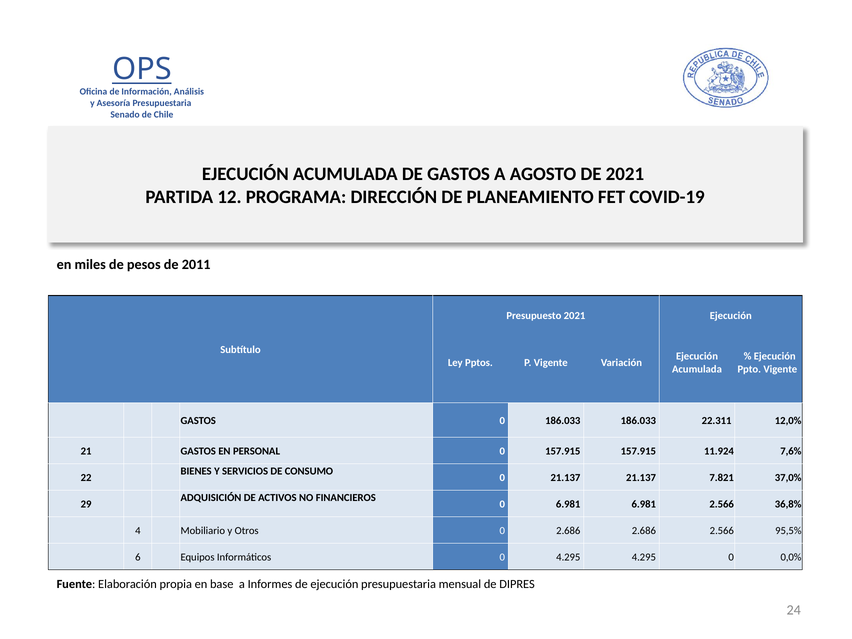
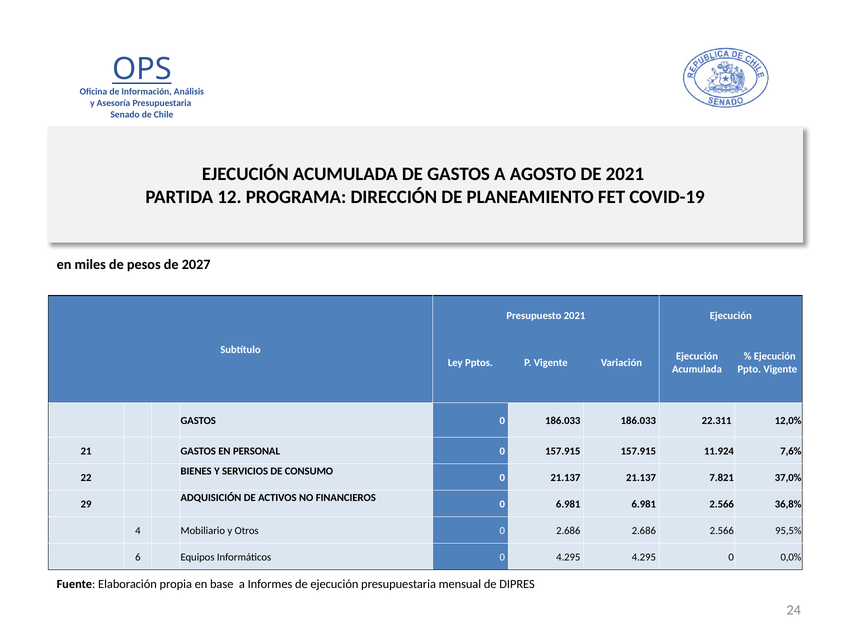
2011: 2011 -> 2027
